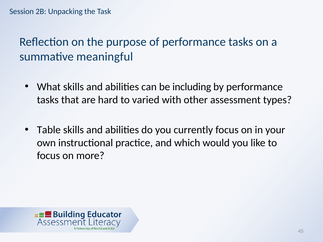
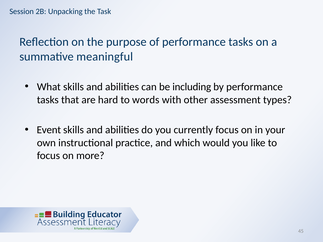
varied: varied -> words
Table: Table -> Event
